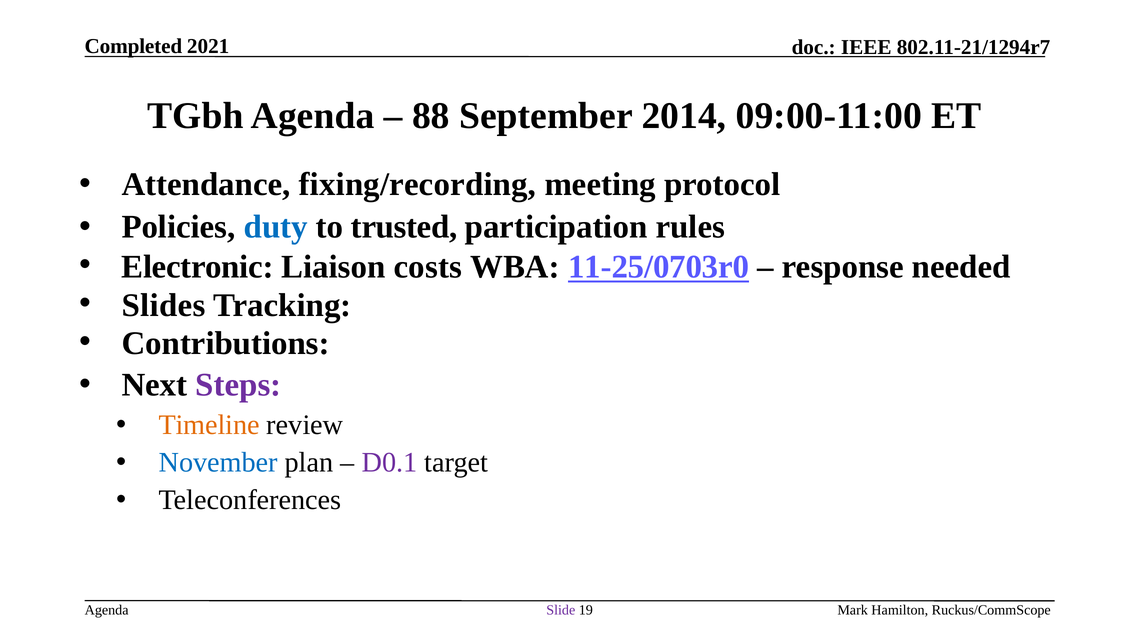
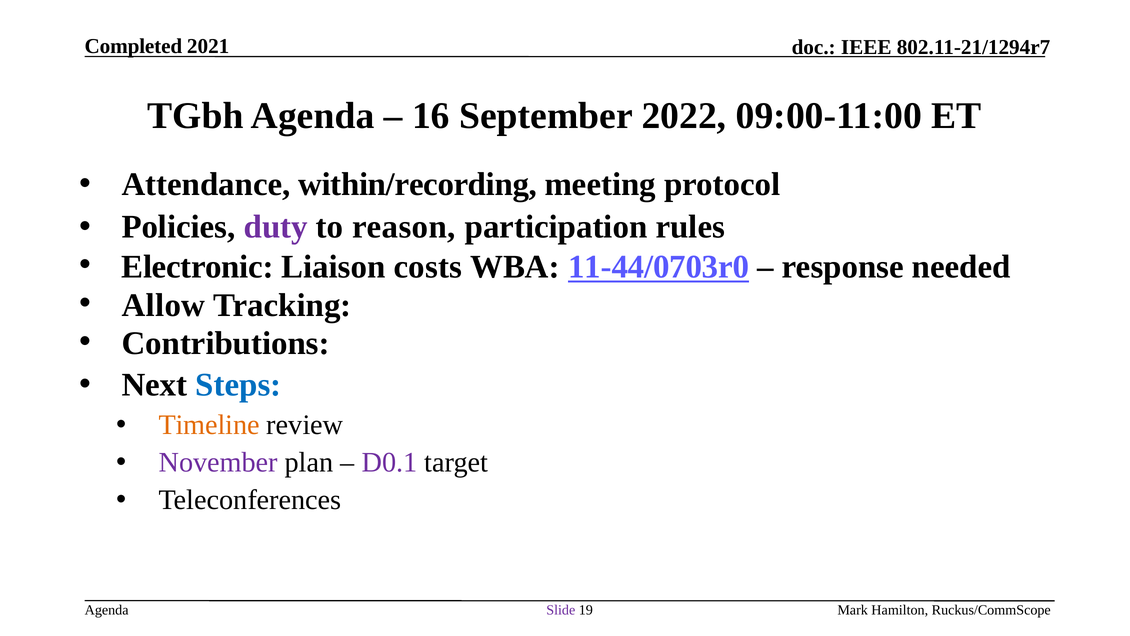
88: 88 -> 16
2014: 2014 -> 2022
fixing/recording: fixing/recording -> within/recording
duty colour: blue -> purple
trusted: trusted -> reason
11-25/0703r0: 11-25/0703r0 -> 11-44/0703r0
Slides: Slides -> Allow
Steps colour: purple -> blue
November colour: blue -> purple
